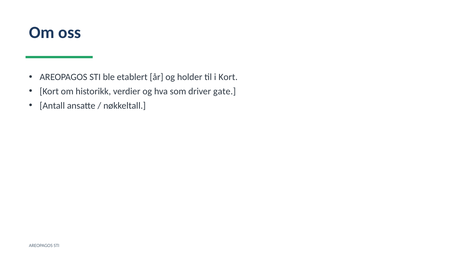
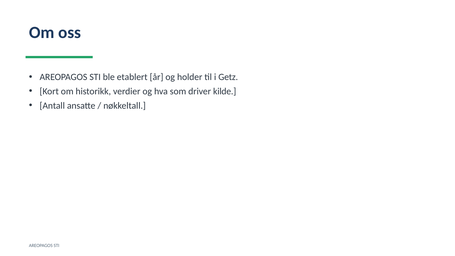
i Kort: Kort -> Getz
gate: gate -> kilde
